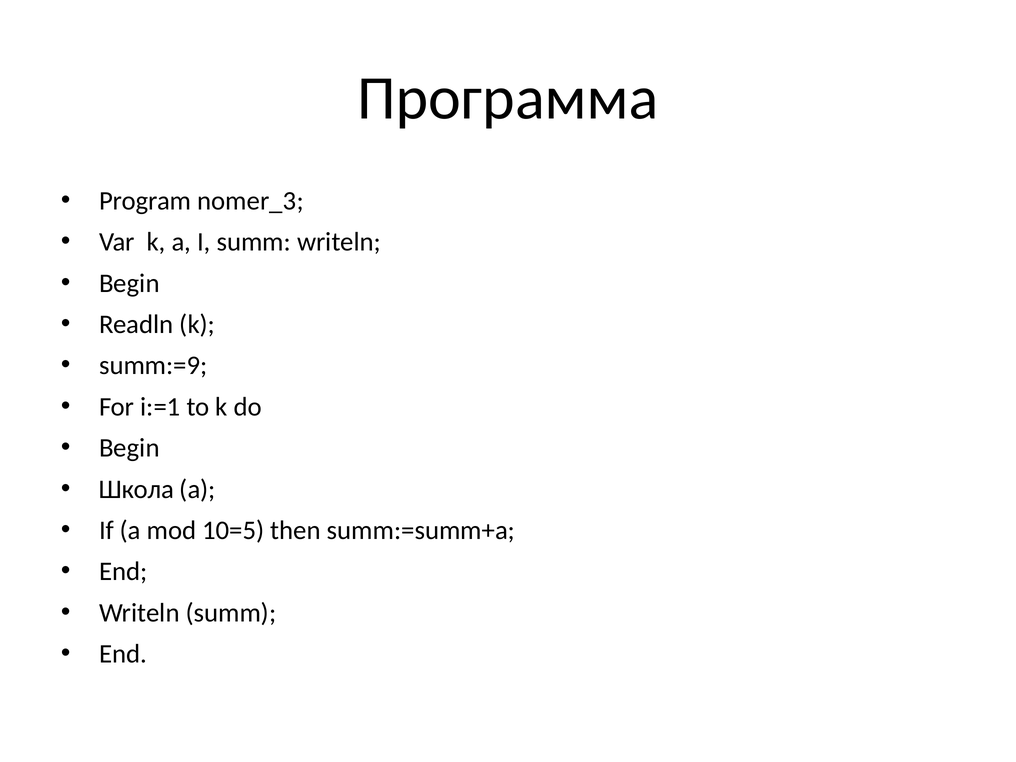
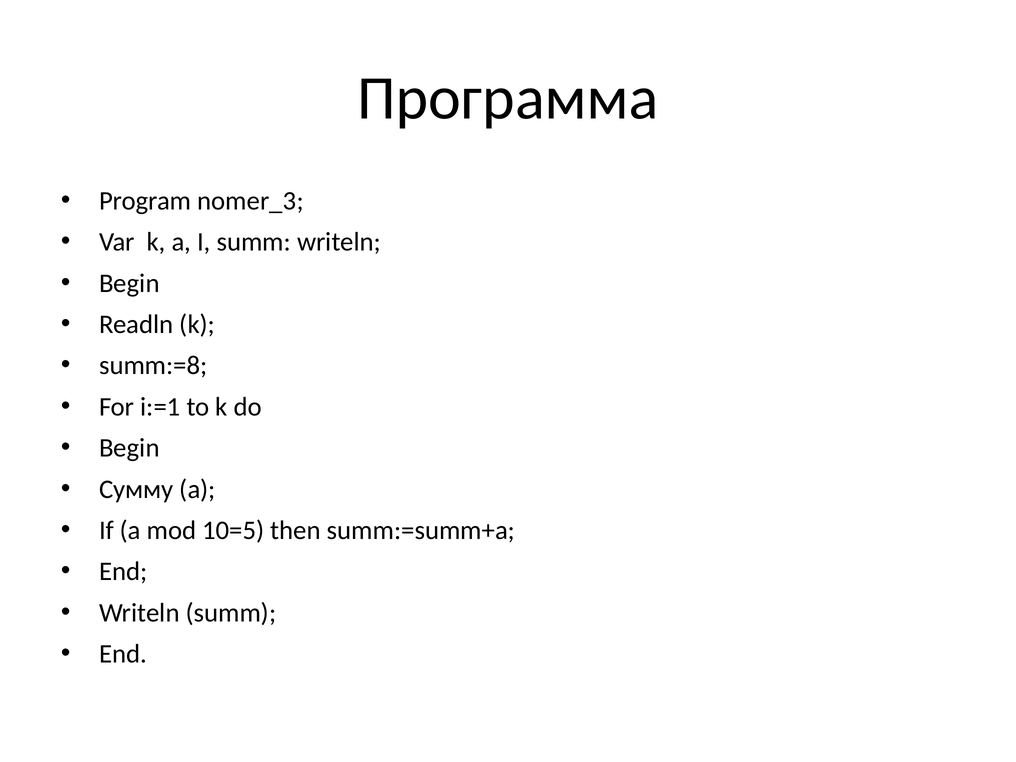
summ:=9: summ:=9 -> summ:=8
Школа: Школа -> Сумму
